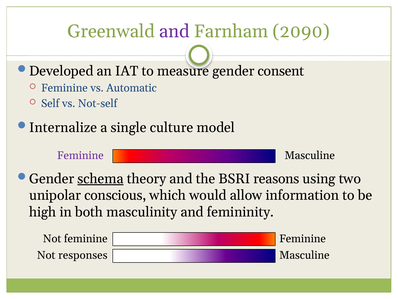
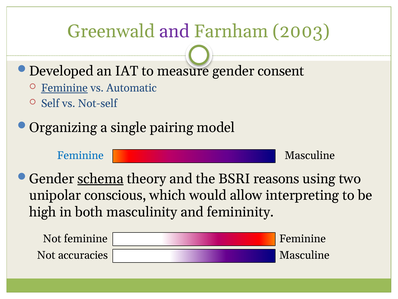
2090: 2090 -> 2003
Feminine at (64, 88) underline: none -> present
Internalize: Internalize -> Organizing
culture: culture -> pairing
Feminine at (80, 155) colour: purple -> blue
information: information -> interpreting
responses: responses -> accuracies
